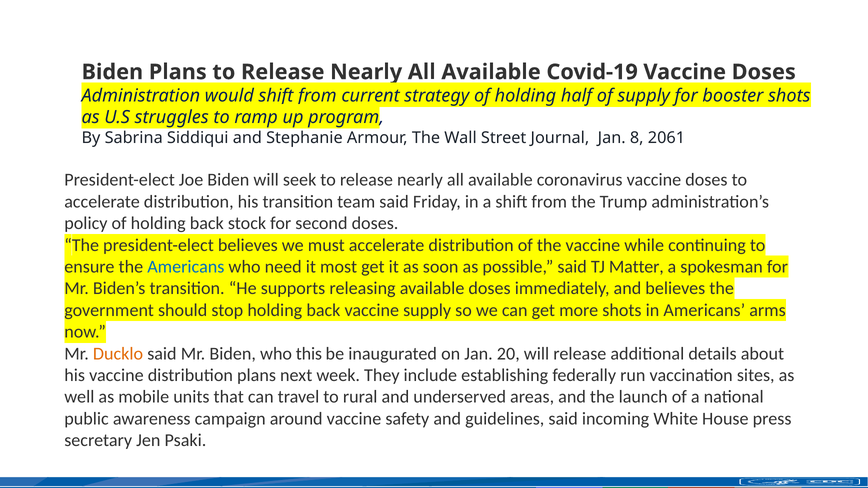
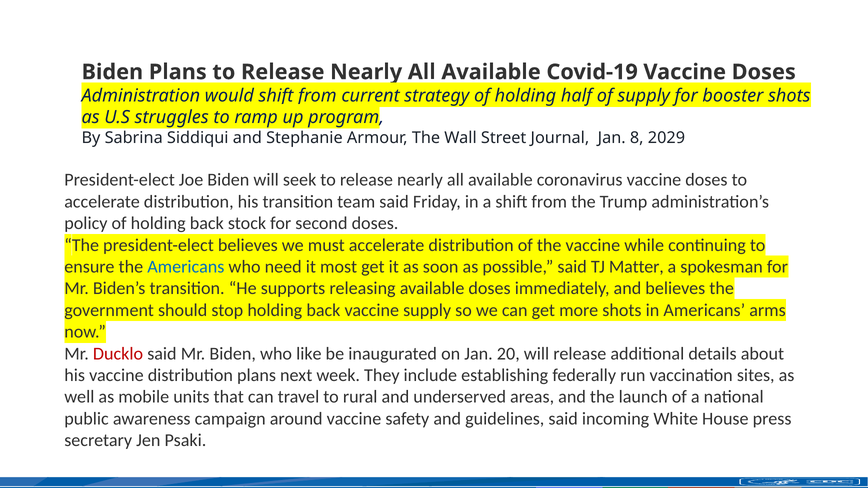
2061: 2061 -> 2029
Ducklo colour: orange -> red
this: this -> like
